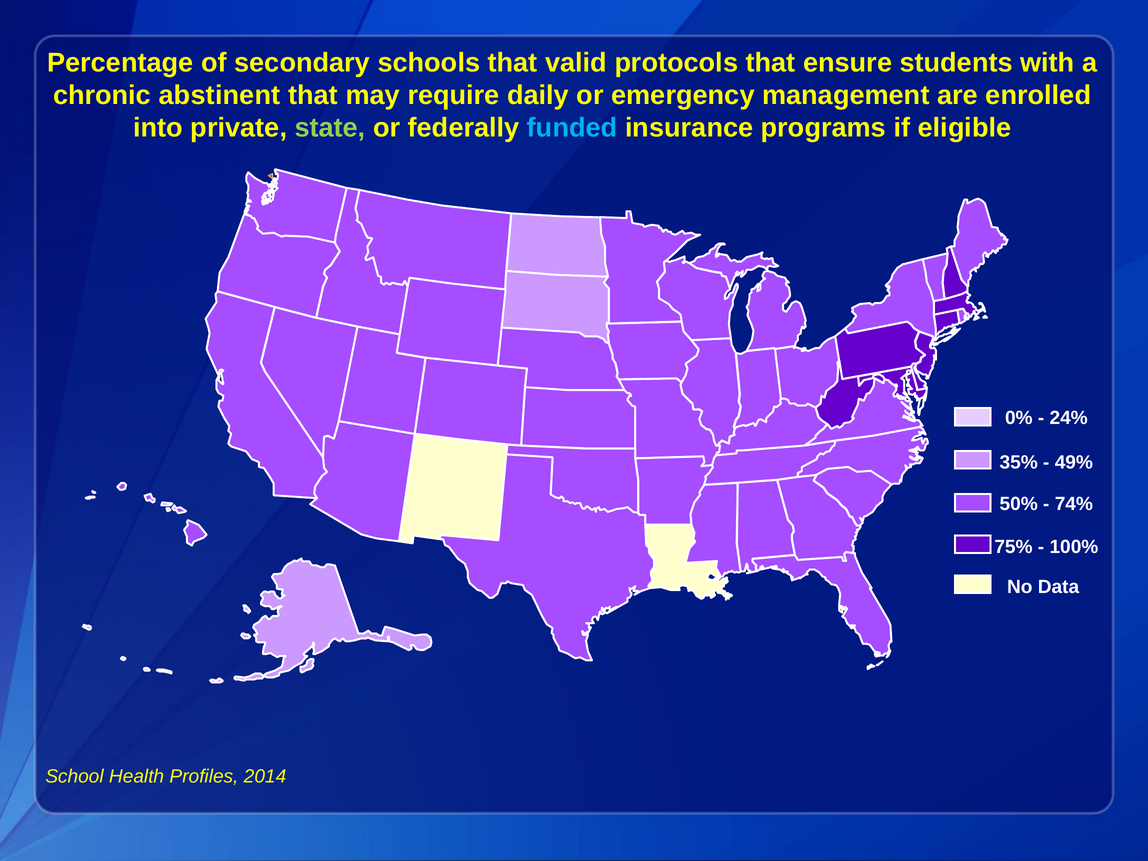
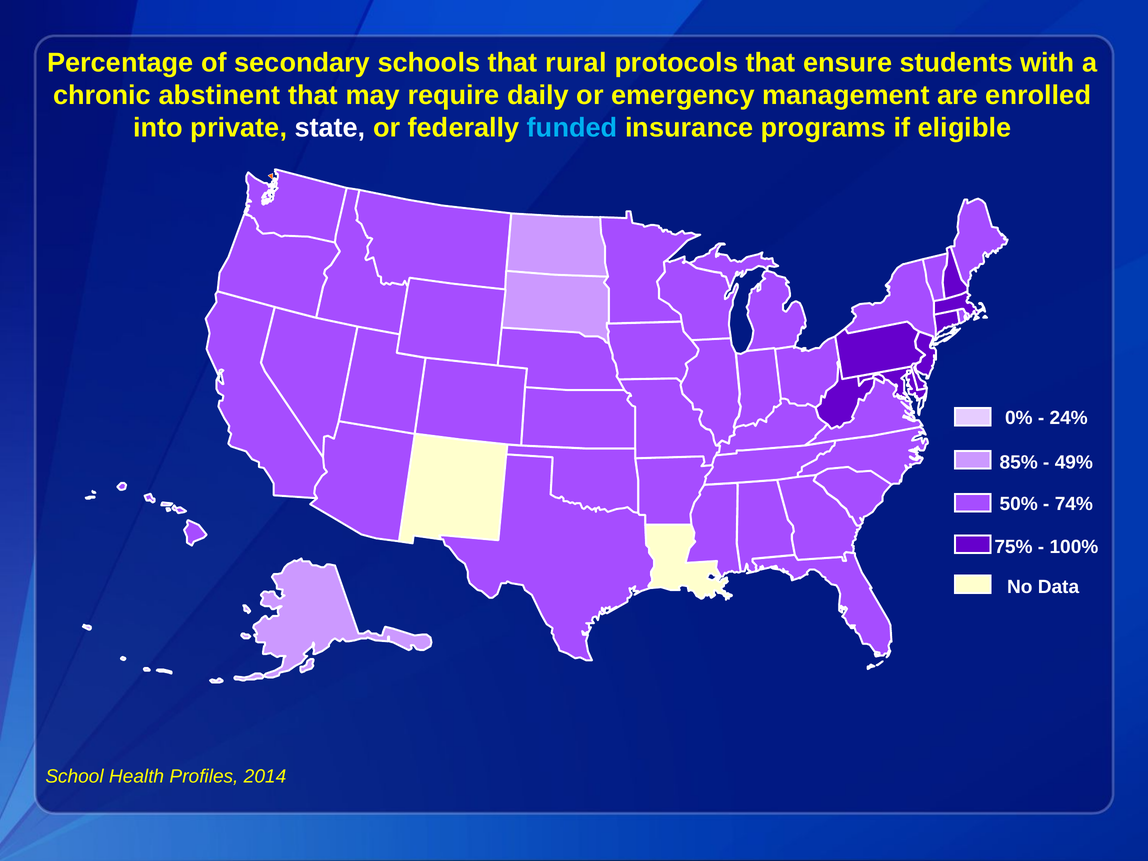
valid: valid -> rural
state colour: light green -> white
35%: 35% -> 85%
